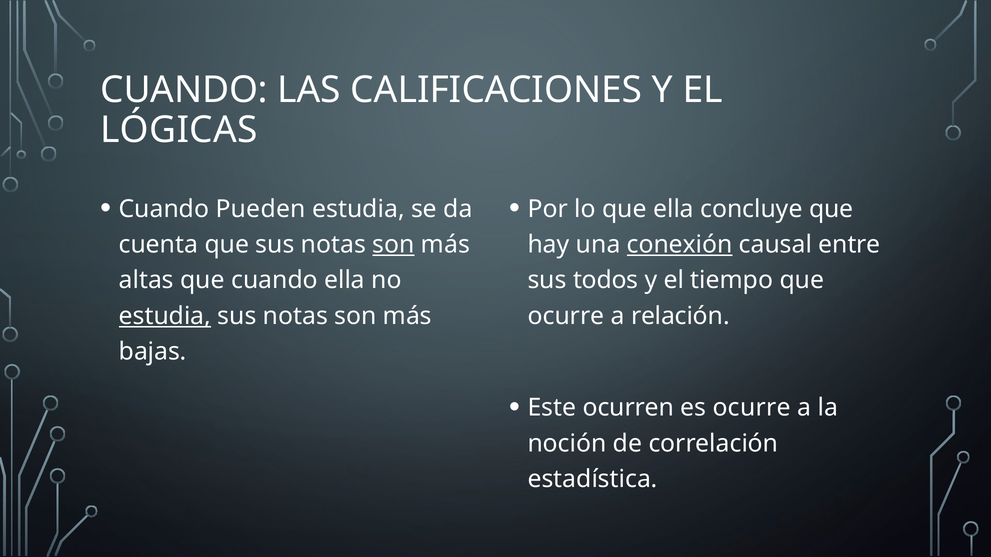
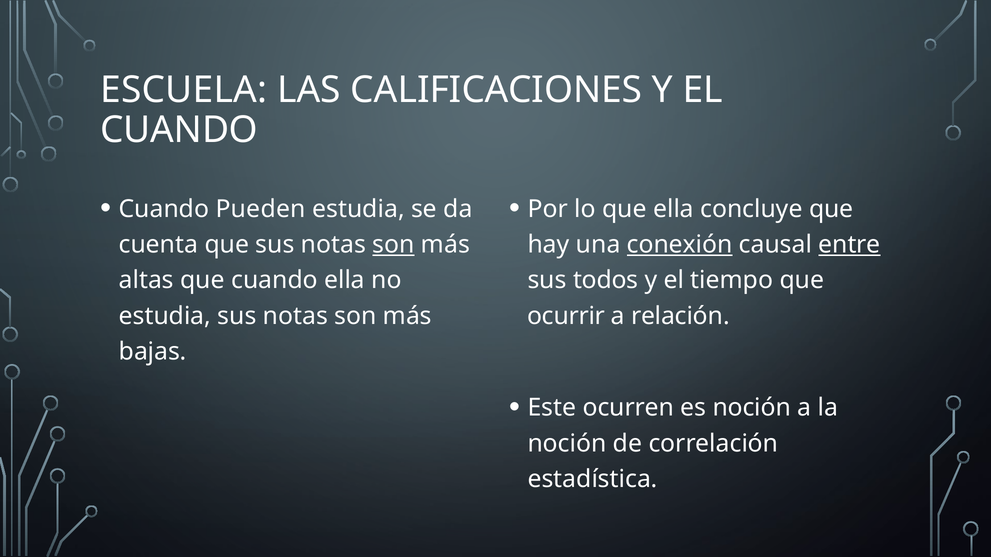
CUANDO at (184, 90): CUANDO -> ESCUELA
LÓGICAS at (179, 130): LÓGICAS -> CUANDO
entre underline: none -> present
estudia at (165, 316) underline: present -> none
ocurre at (566, 316): ocurre -> ocurrir
es ocurre: ocurre -> noción
